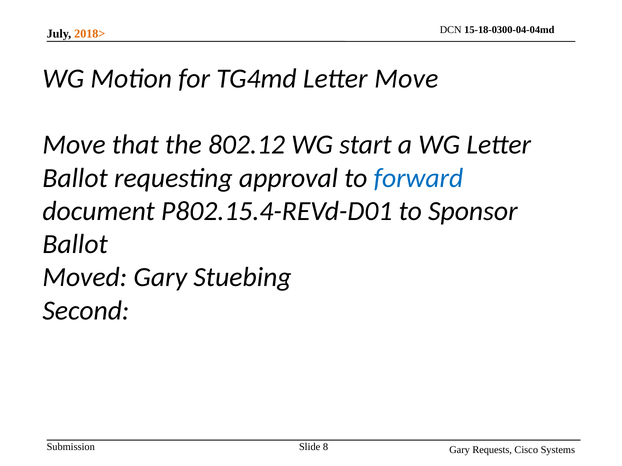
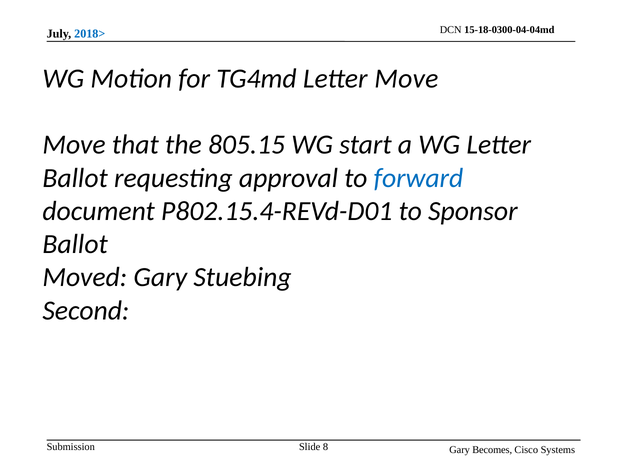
2018> colour: orange -> blue
802.12: 802.12 -> 805.15
Requests: Requests -> Becomes
